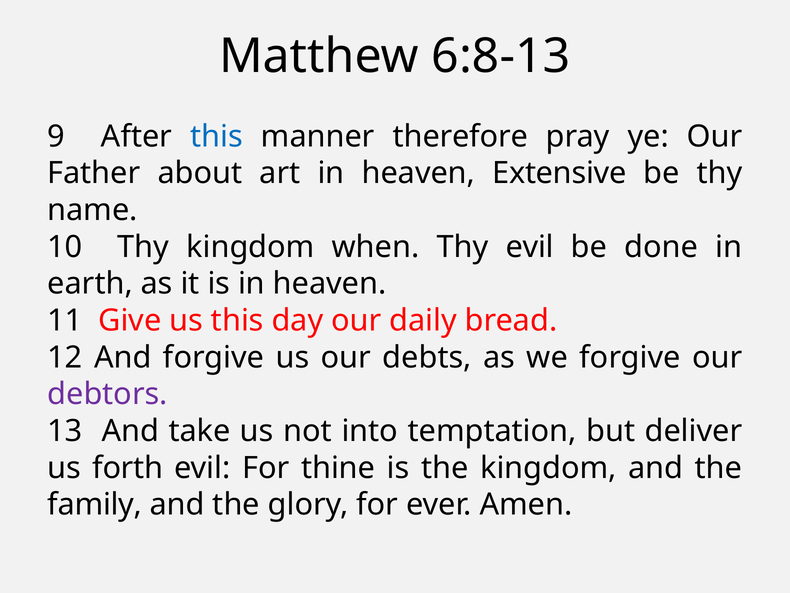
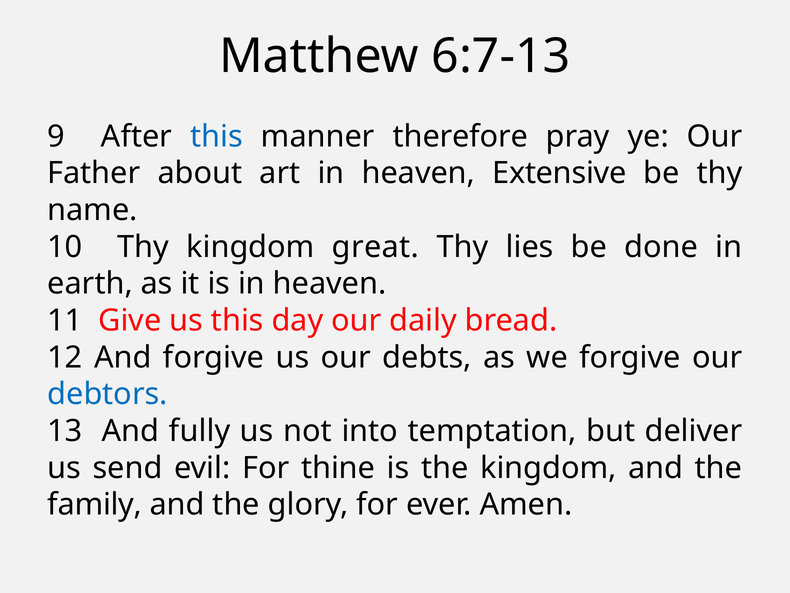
6:8-13: 6:8-13 -> 6:7-13
when: when -> great
Thy evil: evil -> lies
debtors colour: purple -> blue
take: take -> fully
forth: forth -> send
